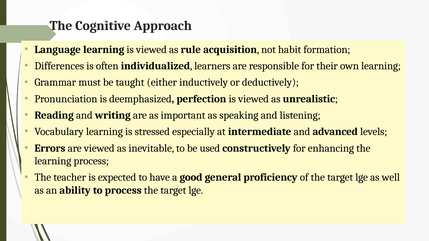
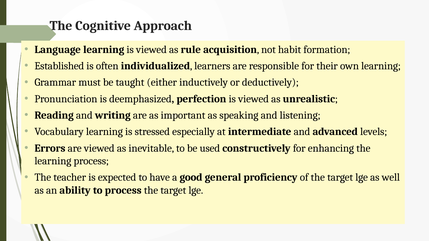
Differences: Differences -> Established
